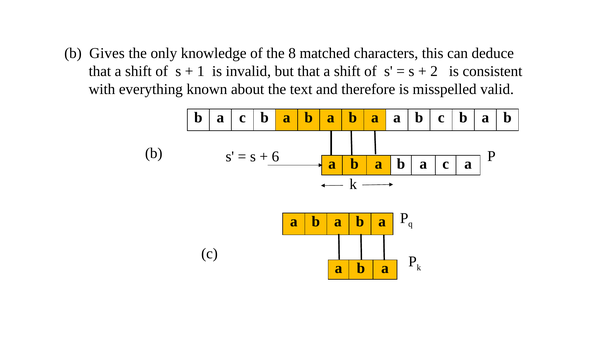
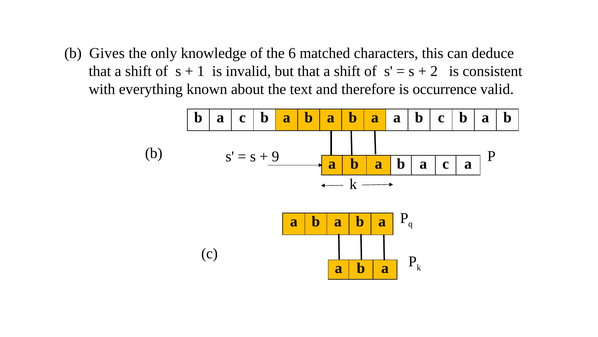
8: 8 -> 6
misspelled: misspelled -> occurrence
6: 6 -> 9
